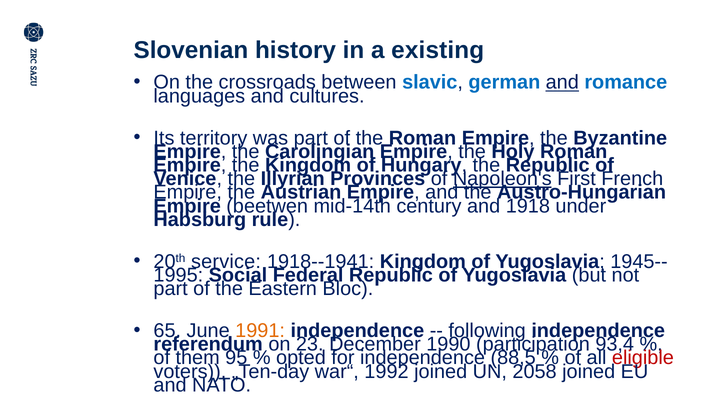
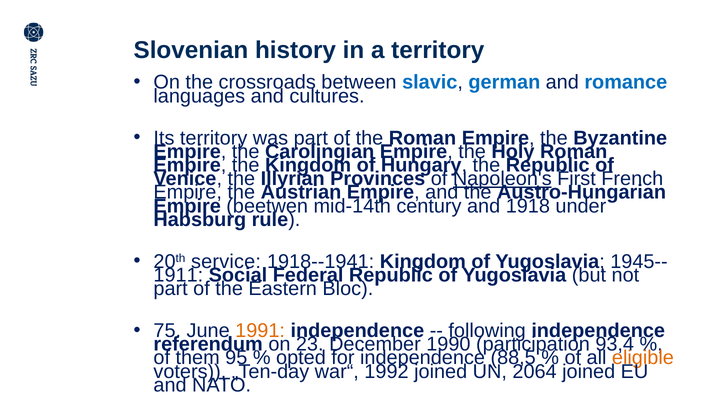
a existing: existing -> territory
and at (562, 82) underline: present -> none
1995: 1995 -> 1911
65: 65 -> 75
eligible colour: red -> orange
2058: 2058 -> 2064
